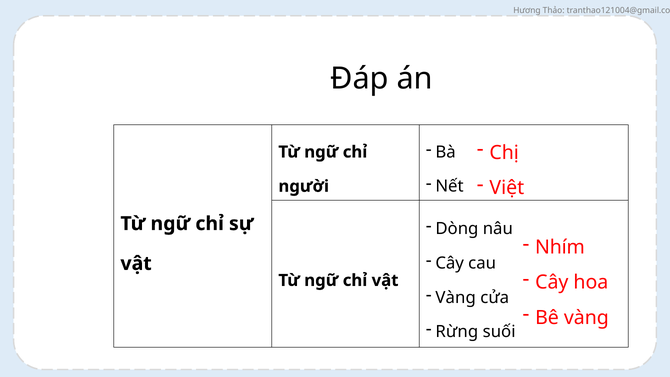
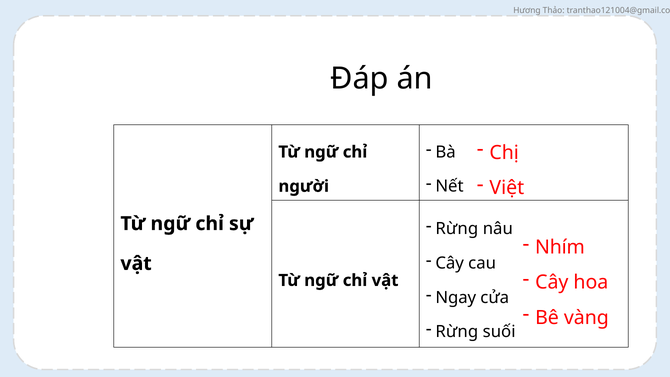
Dòng at (457, 229): Dòng -> Rừng
Vàng at (456, 297): Vàng -> Ngay
